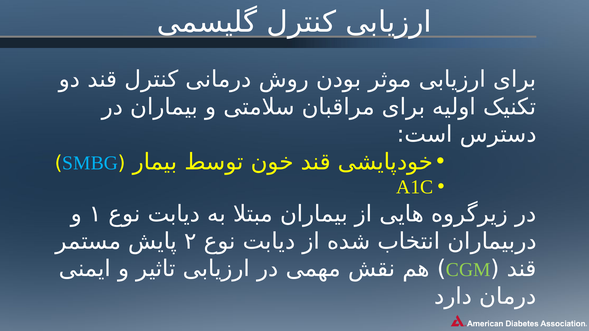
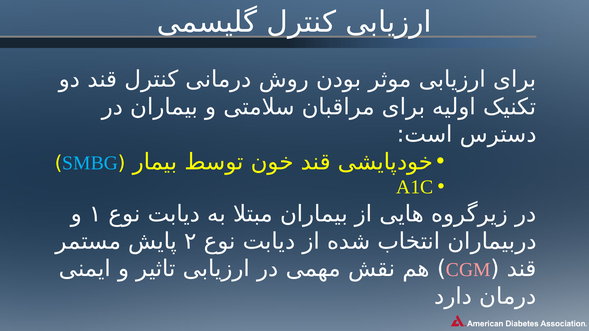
CGM colour: light green -> pink
